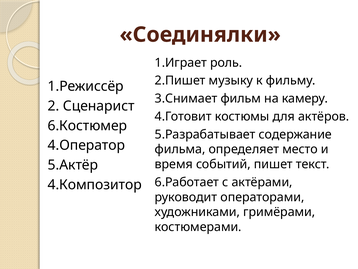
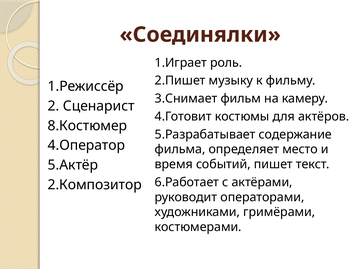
6.Костюмер: 6.Костюмер -> 8.Костюмер
4.Композитор: 4.Композитор -> 2.Композитор
